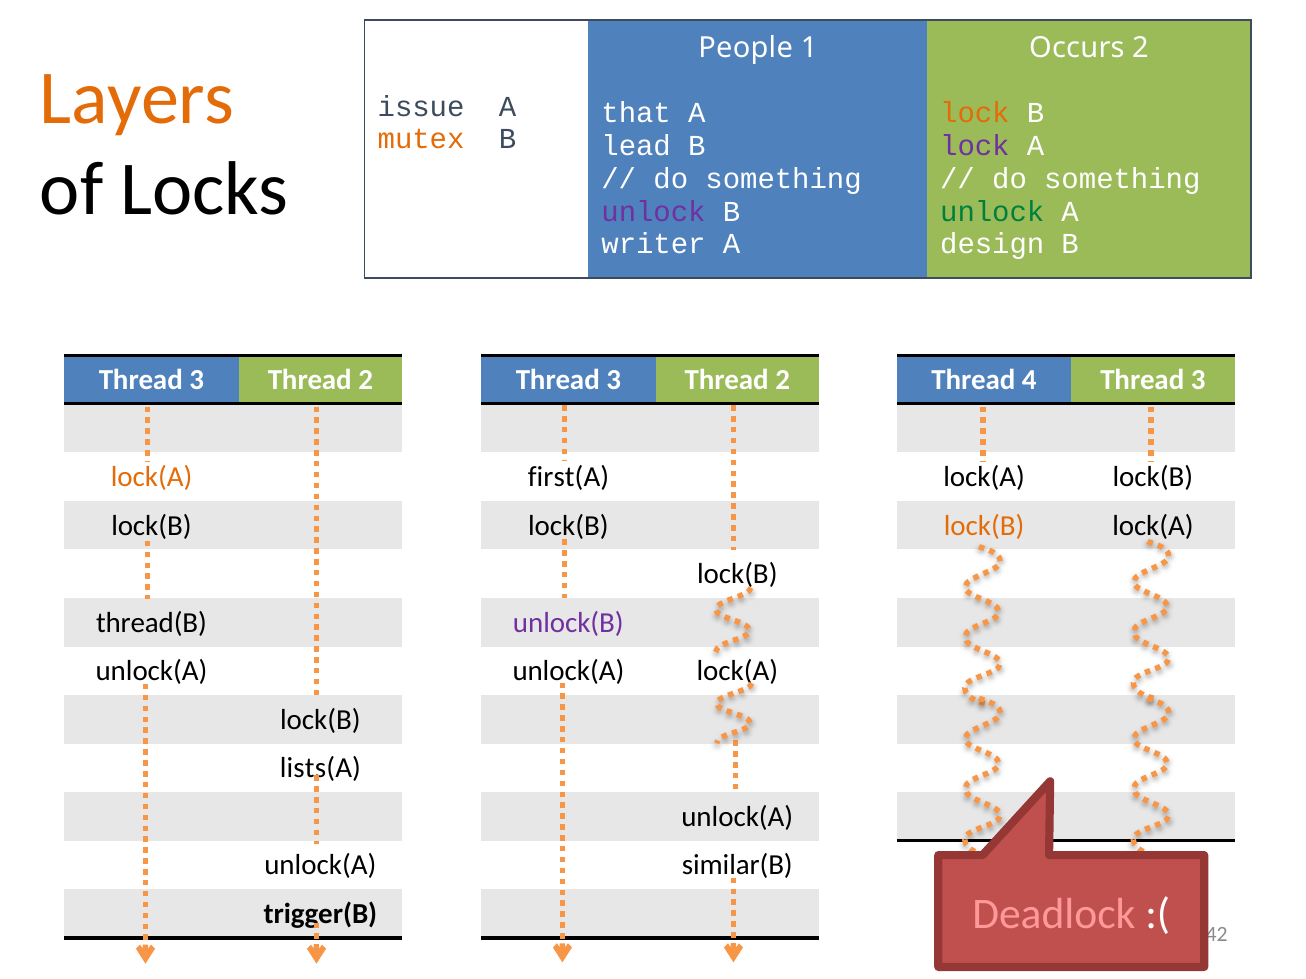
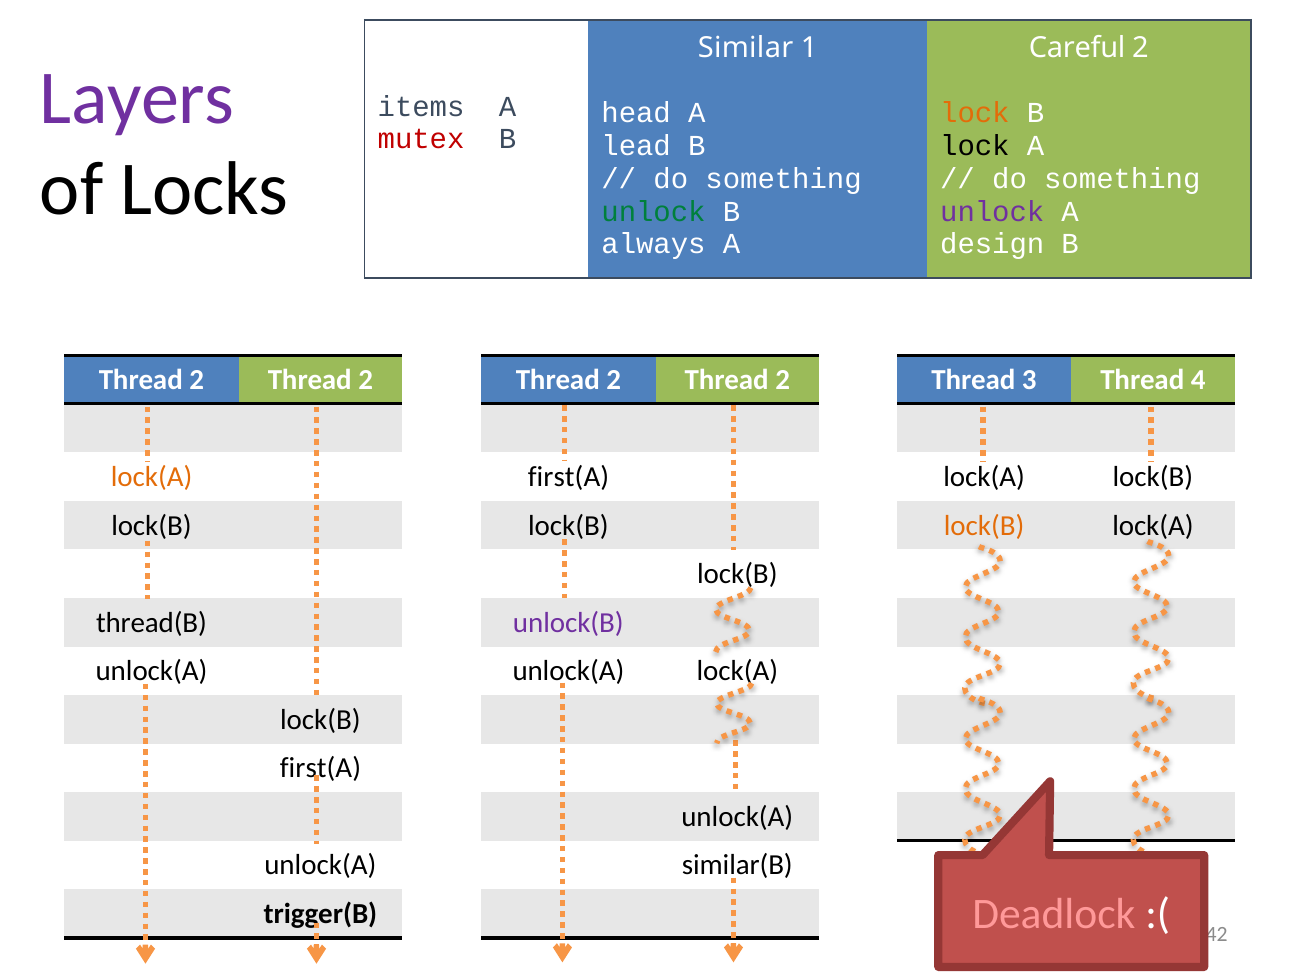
People: People -> Similar
Occurs: Occurs -> Careful
Layers colour: orange -> purple
issue: issue -> items
that: that -> head
mutex colour: orange -> red
lock at (975, 146) colour: purple -> black
unlock at (654, 212) colour: purple -> green
unlock at (992, 212) colour: green -> purple
writer: writer -> always
3 at (197, 380): 3 -> 2
3 at (614, 380): 3 -> 2
4: 4 -> 3
3 at (1198, 380): 3 -> 4
lists(A at (320, 769): lists(A -> first(A
